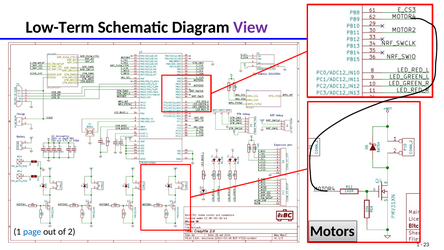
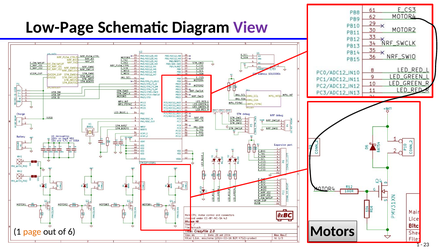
Low-Term: Low-Term -> Low-Page
page colour: blue -> orange
2: 2 -> 6
